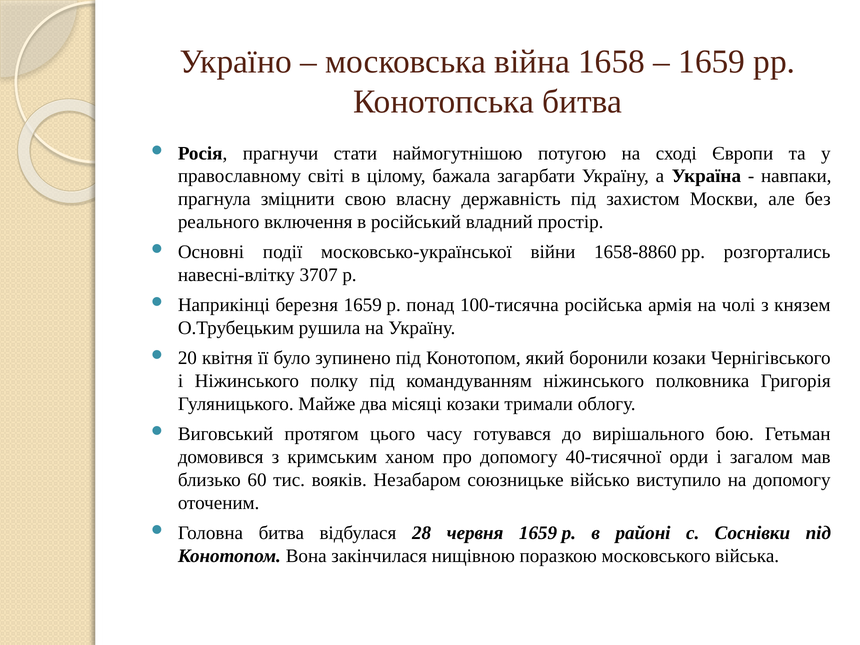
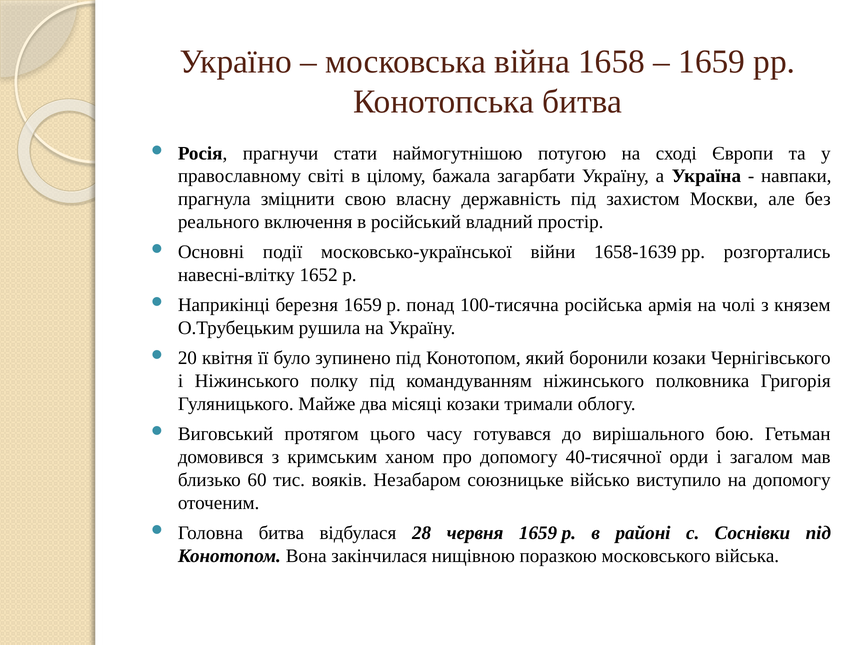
1658-8860: 1658-8860 -> 1658-1639
3707: 3707 -> 1652
